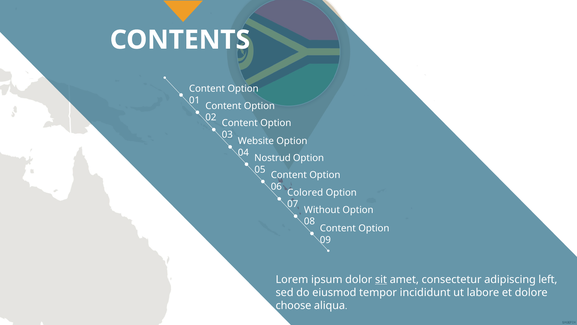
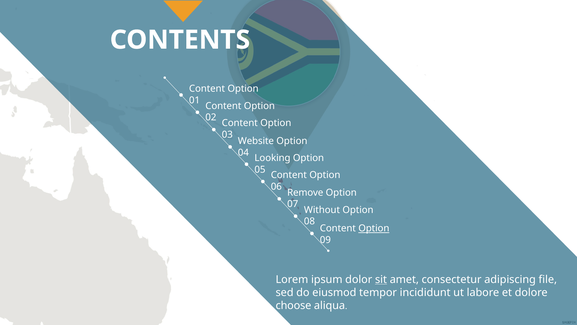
Nostrud: Nostrud -> Looking
Colored: Colored -> Remove
Option at (374, 228) underline: none -> present
left: left -> file
